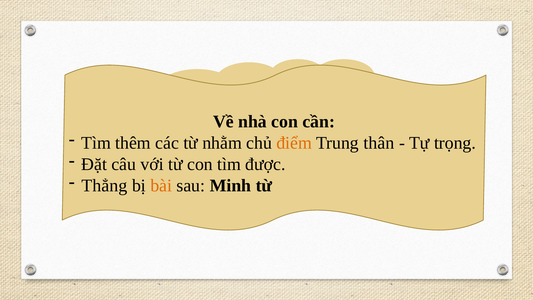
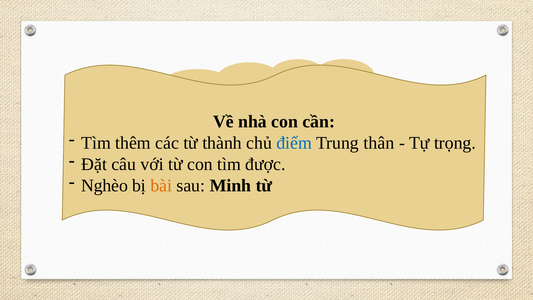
nhằm: nhằm -> thành
điểm colour: orange -> blue
Thẳng: Thẳng -> Nghèo
